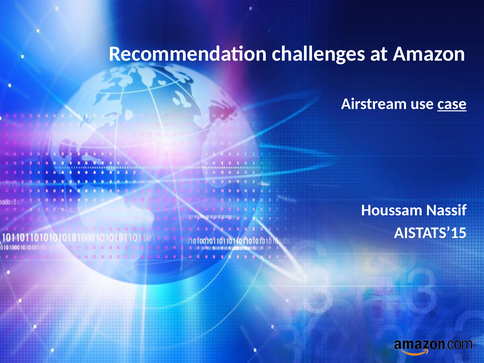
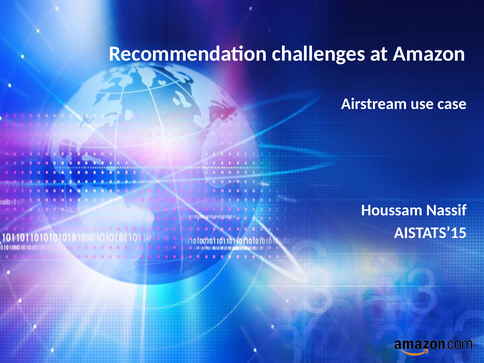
case underline: present -> none
